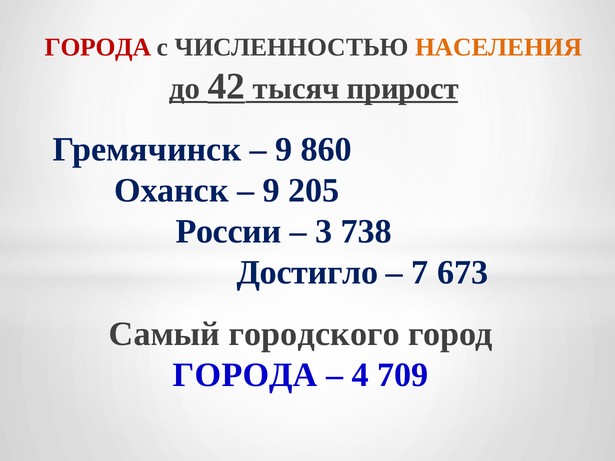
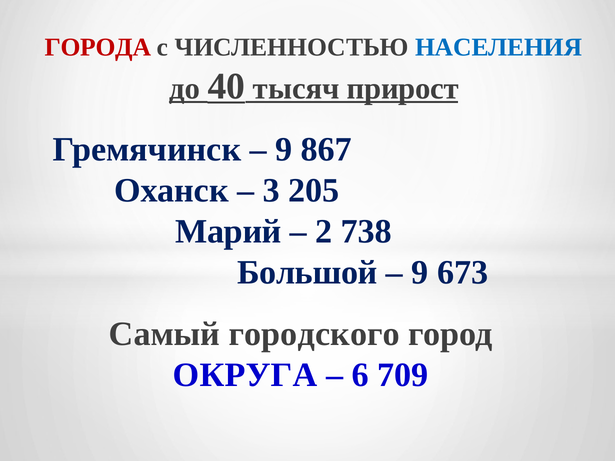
НАСЕЛЕНИЯ colour: orange -> blue
42: 42 -> 40
860: 860 -> 867
9 at (271, 191): 9 -> 3
России: России -> Марий
3: 3 -> 2
Достигло: Достигло -> Большой
7 at (420, 273): 7 -> 9
ГОРОДА at (245, 375): ГОРОДА -> ОКРУГА
4: 4 -> 6
